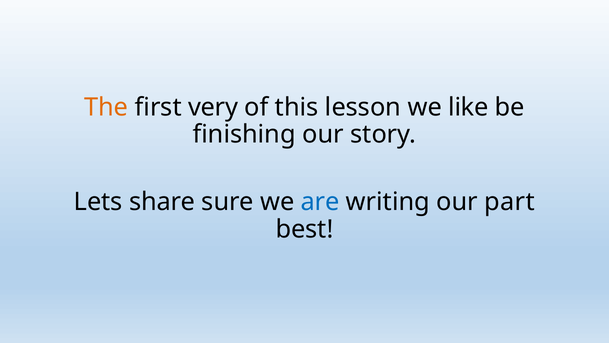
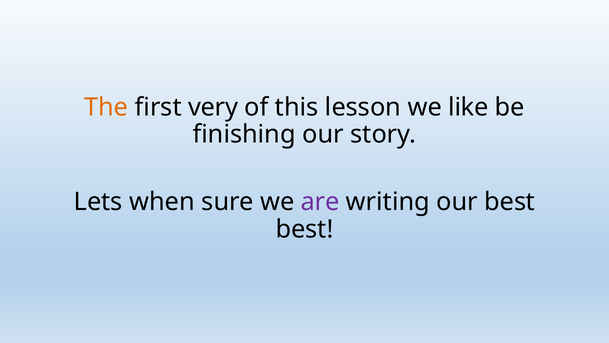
share: share -> when
are colour: blue -> purple
our part: part -> best
